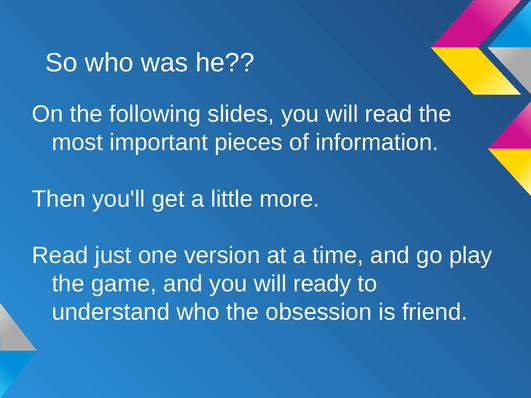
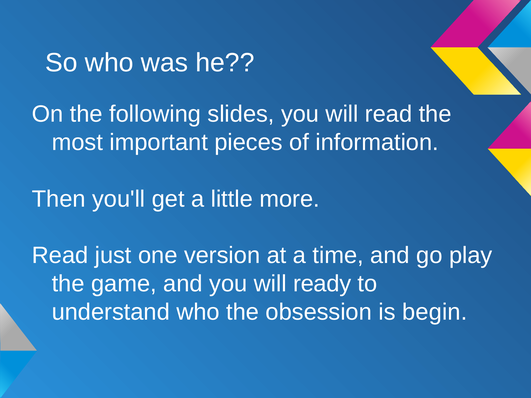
friend: friend -> begin
